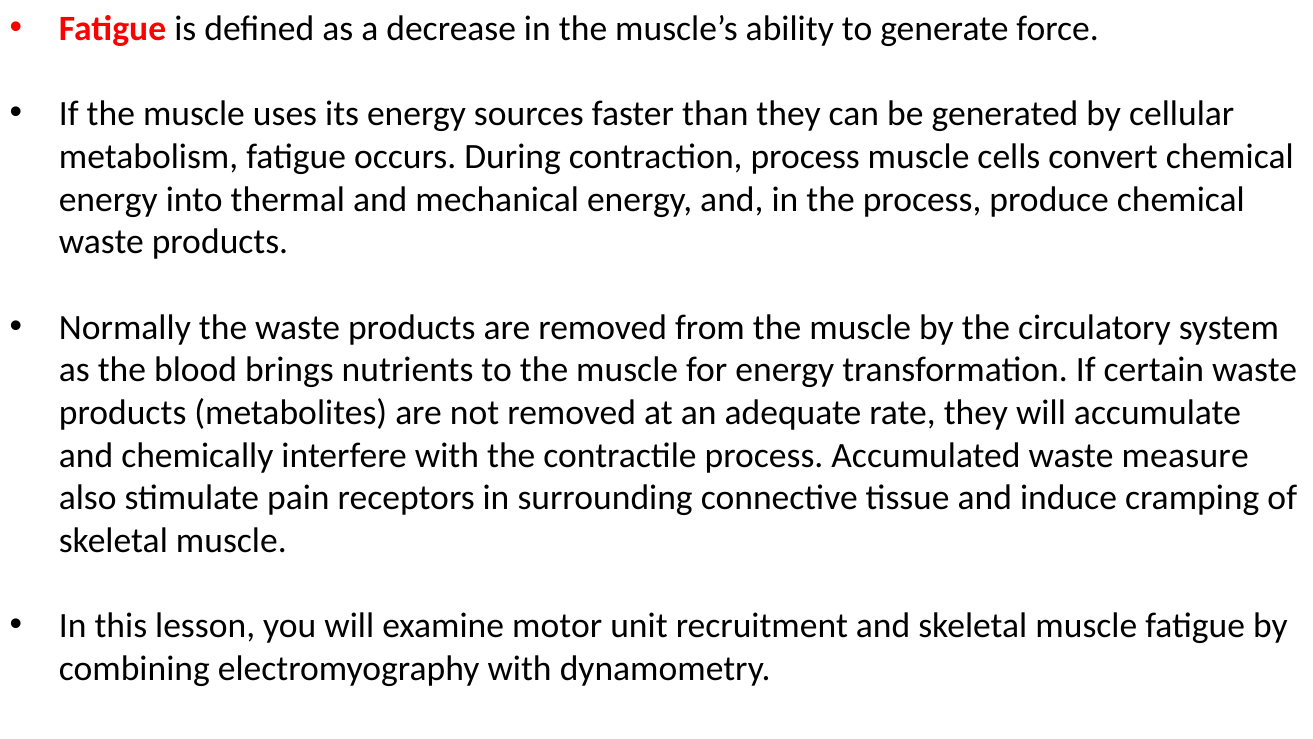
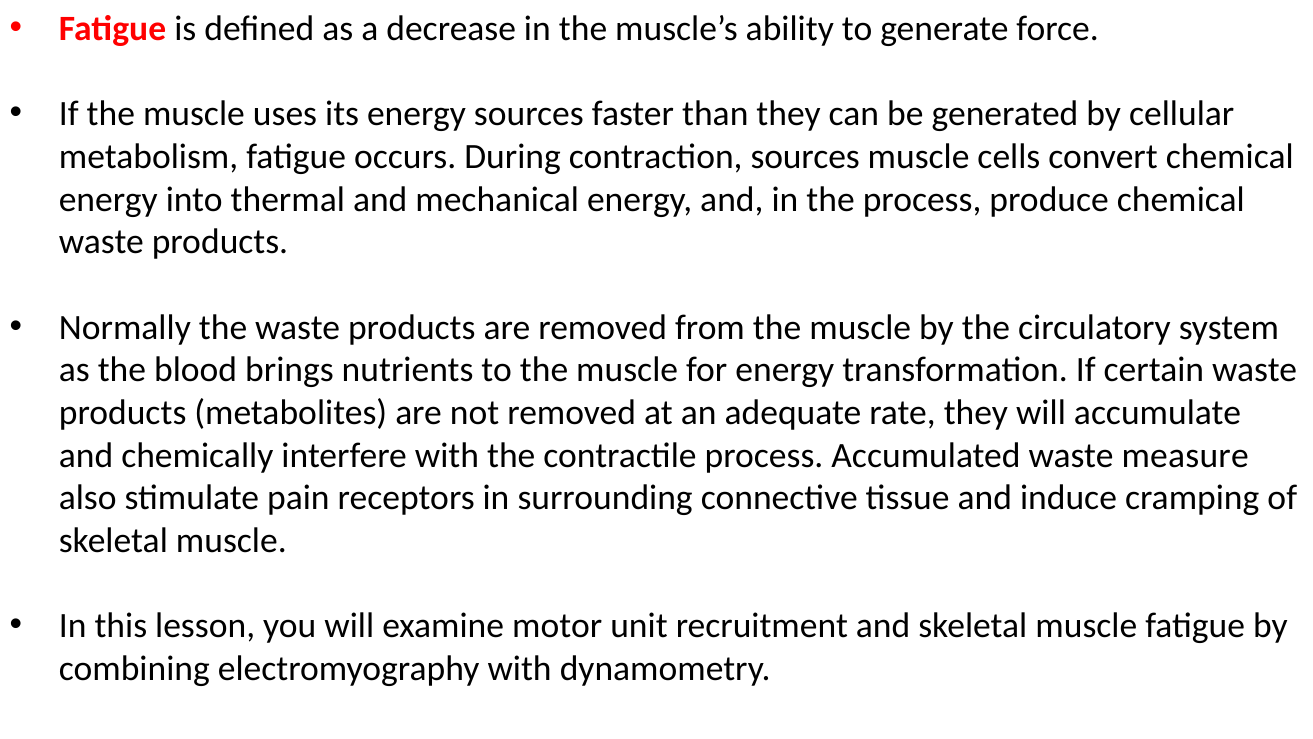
contraction process: process -> sources
